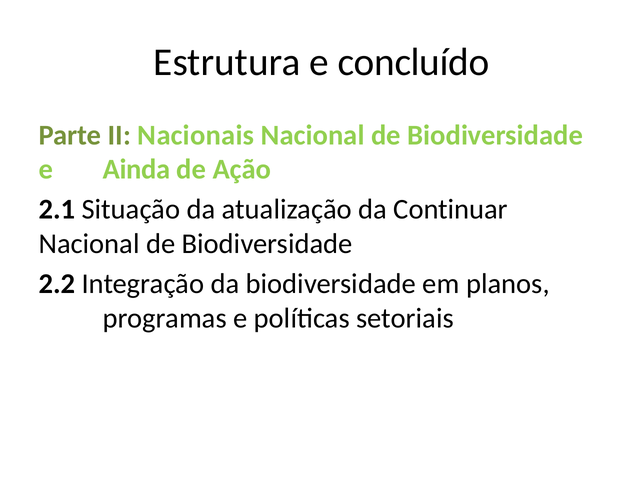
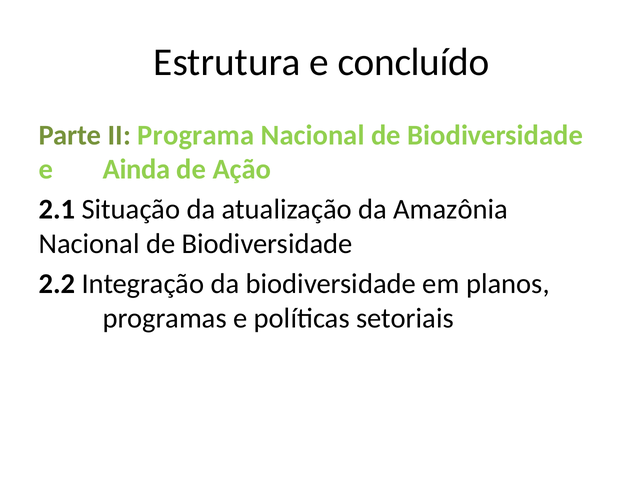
Nacionais: Nacionais -> Programa
Continuar: Continuar -> Amazônia
